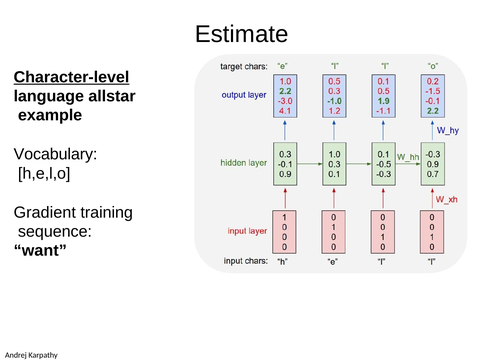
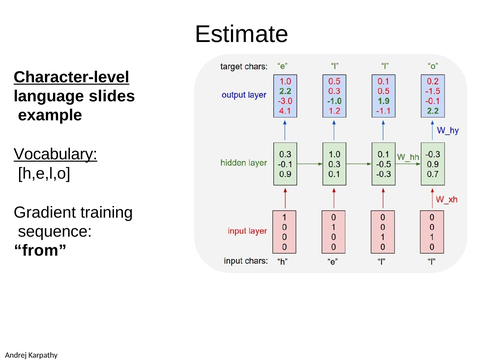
allstar: allstar -> slides
Vocabulary underline: none -> present
want: want -> from
